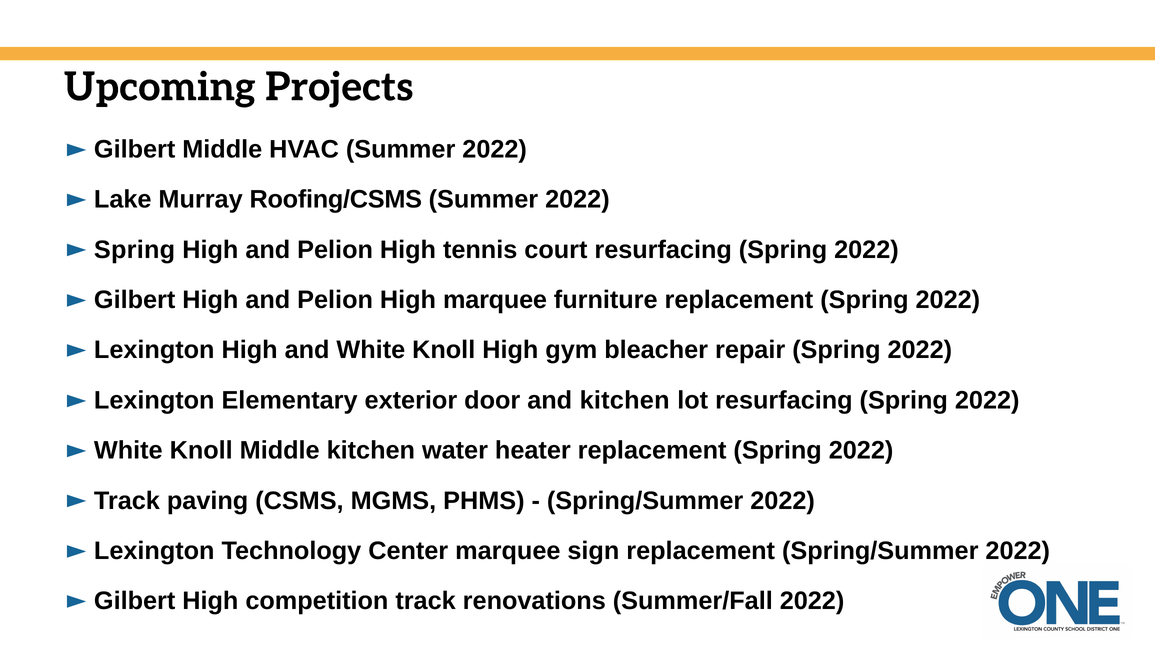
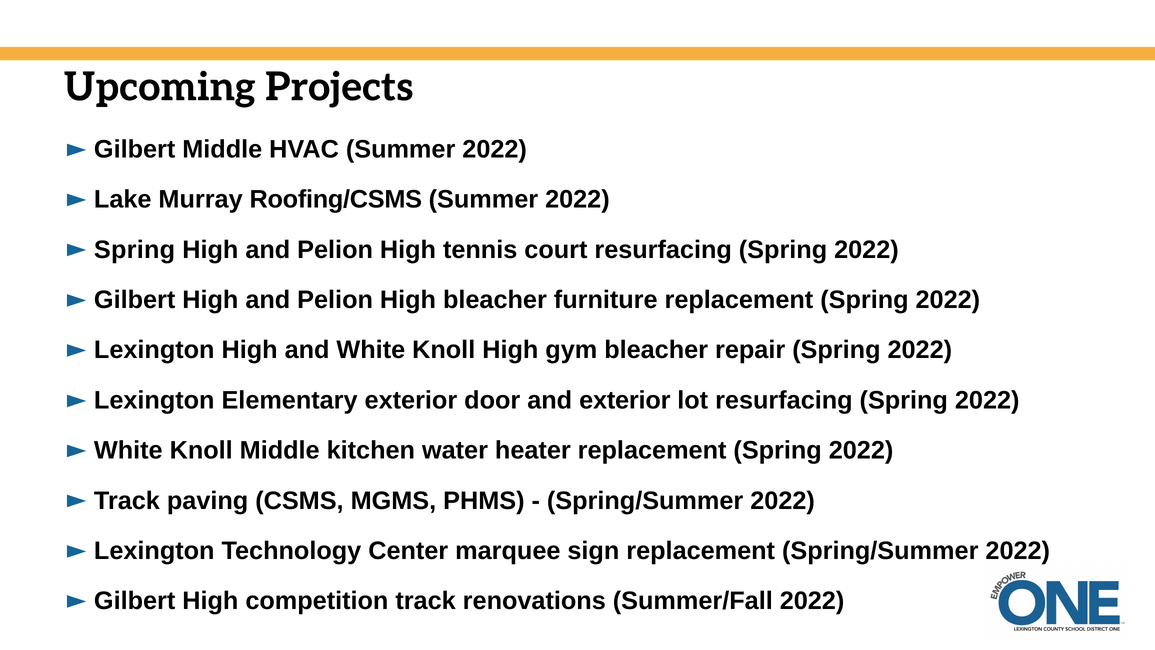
High marquee: marquee -> bleacher
and kitchen: kitchen -> exterior
